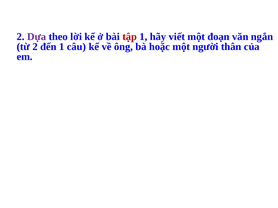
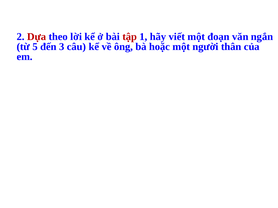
Dựa colour: purple -> red
từ 2: 2 -> 5
đến 1: 1 -> 3
